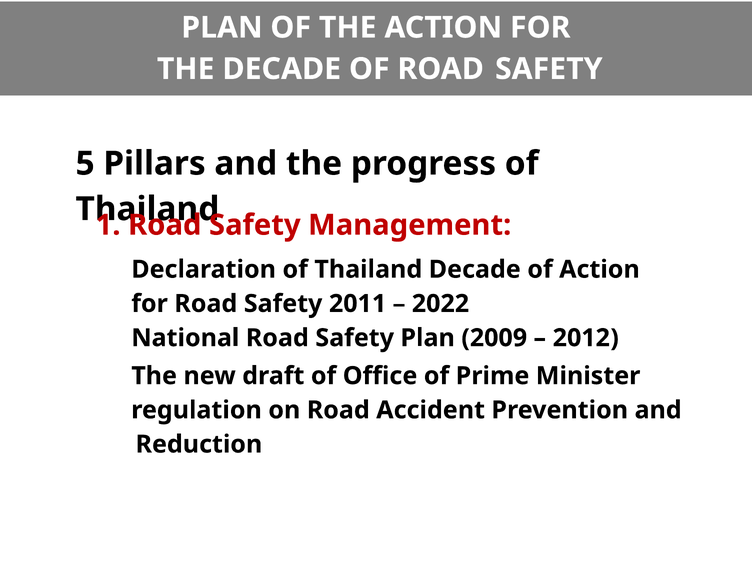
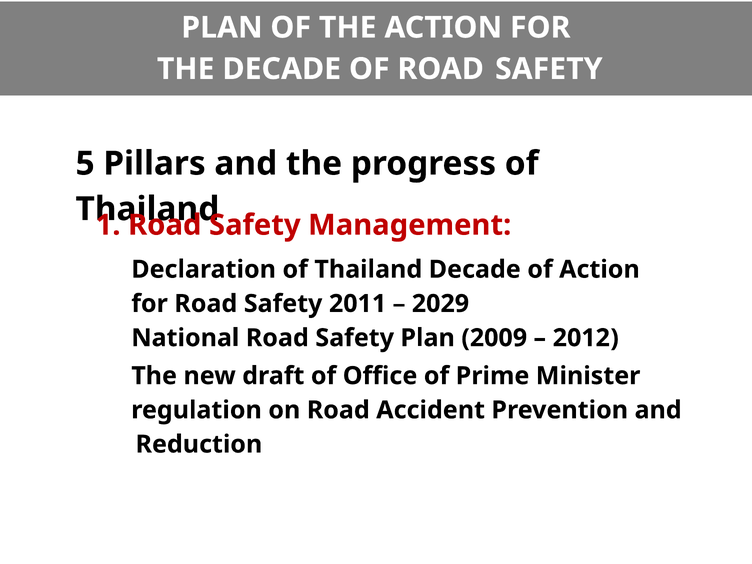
2022: 2022 -> 2029
